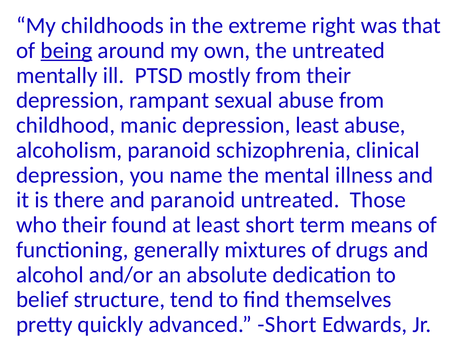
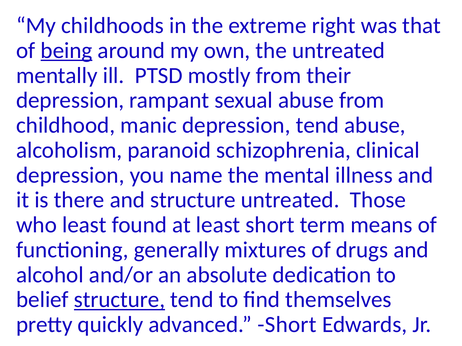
depression least: least -> tend
and paranoid: paranoid -> structure
who their: their -> least
structure at (120, 300) underline: none -> present
